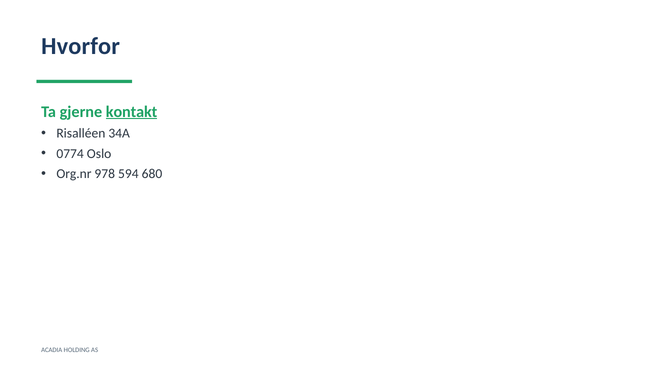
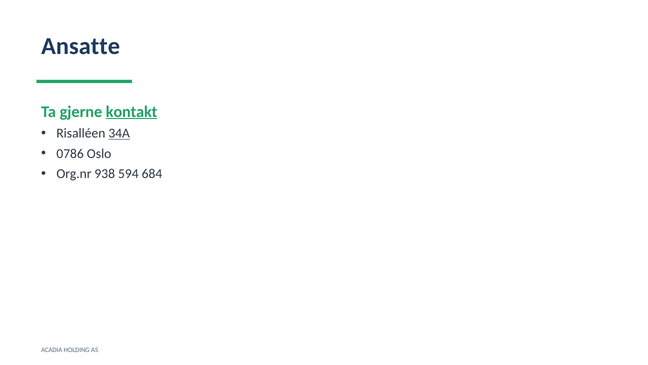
Hvorfor: Hvorfor -> Ansatte
34A underline: none -> present
0774: 0774 -> 0786
978: 978 -> 938
680: 680 -> 684
